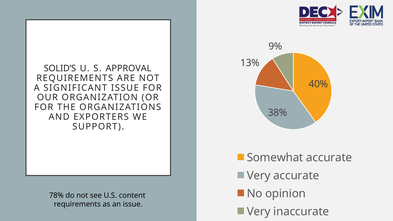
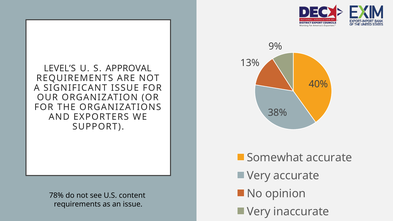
SOLID’S: SOLID’S -> LEVEL’S
